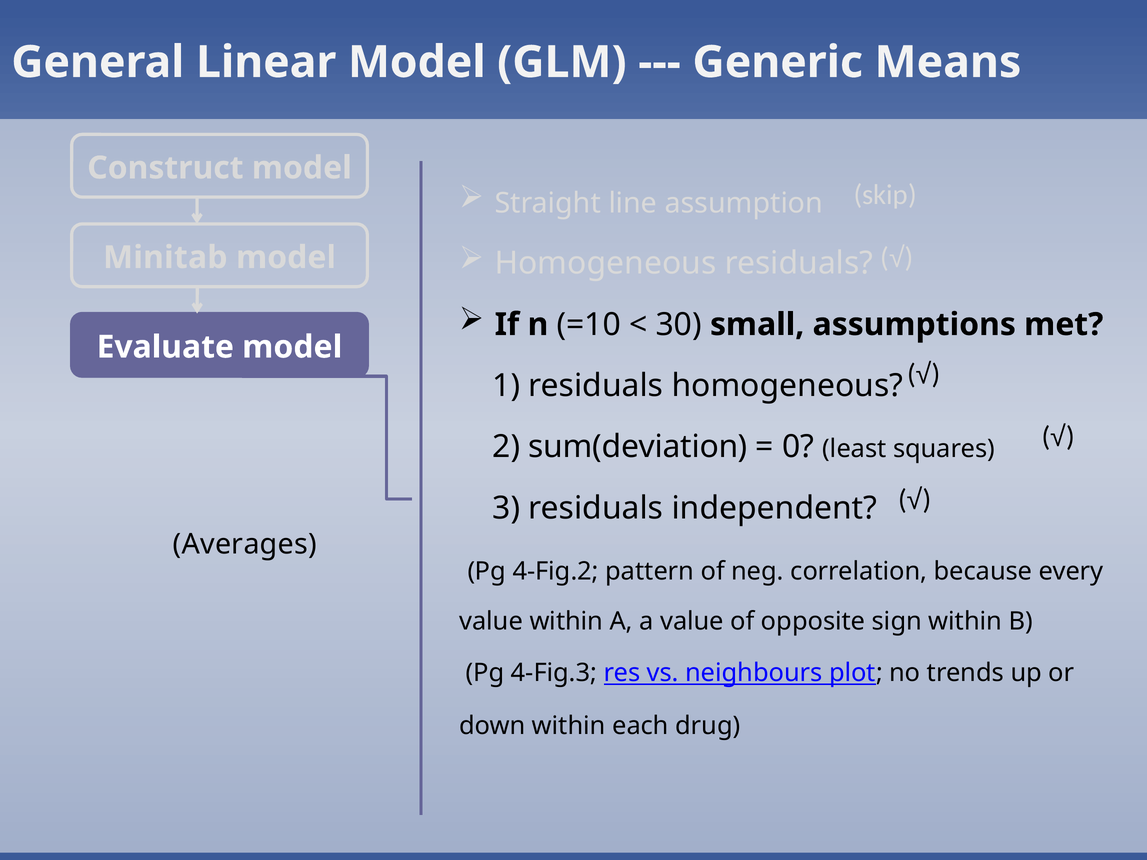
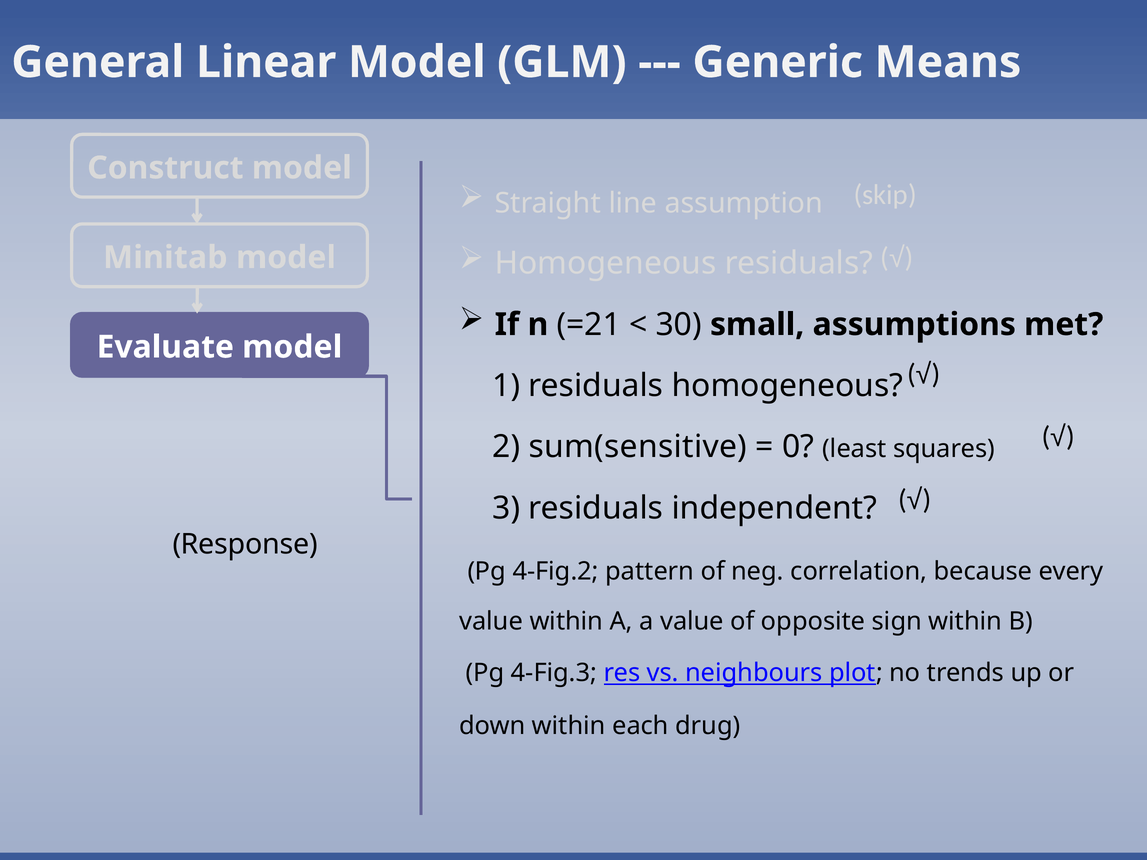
=10: =10 -> =21
sum(deviation: sum(deviation -> sum(sensitive
Averages: Averages -> Response
